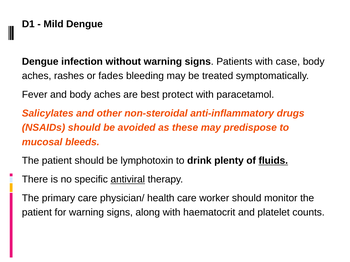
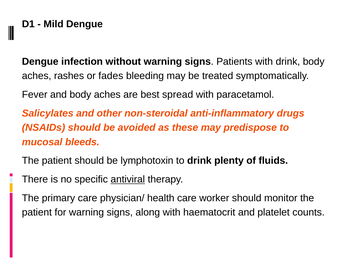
with case: case -> drink
protect: protect -> spread
fluids underline: present -> none
